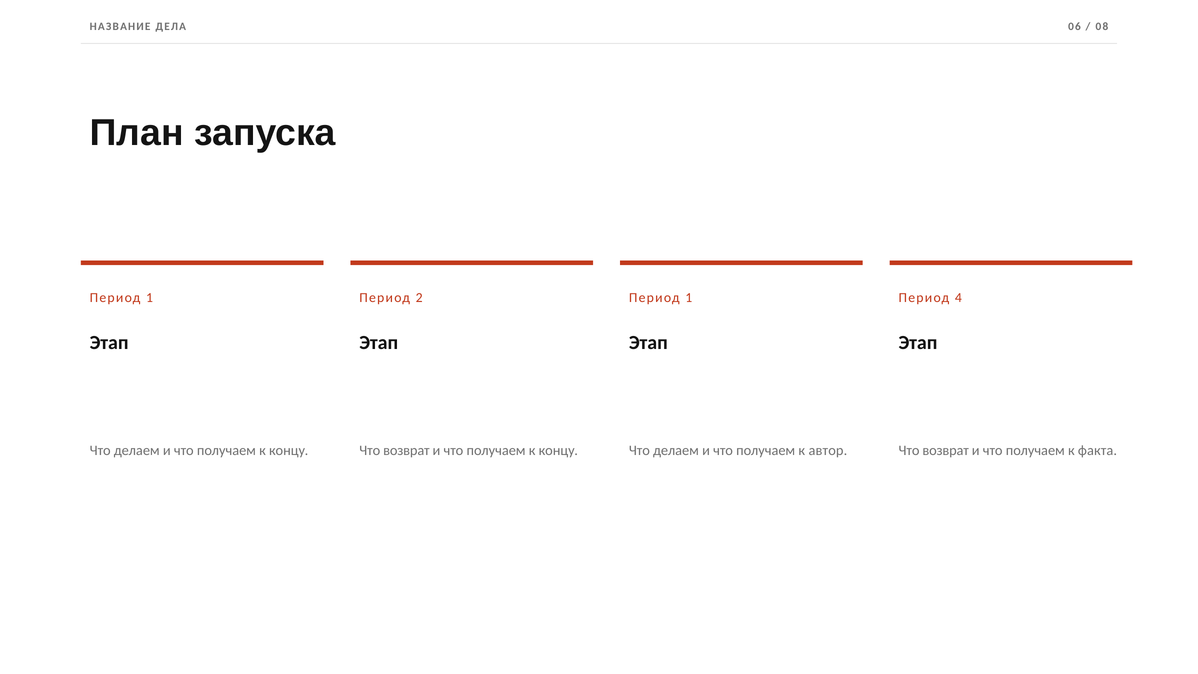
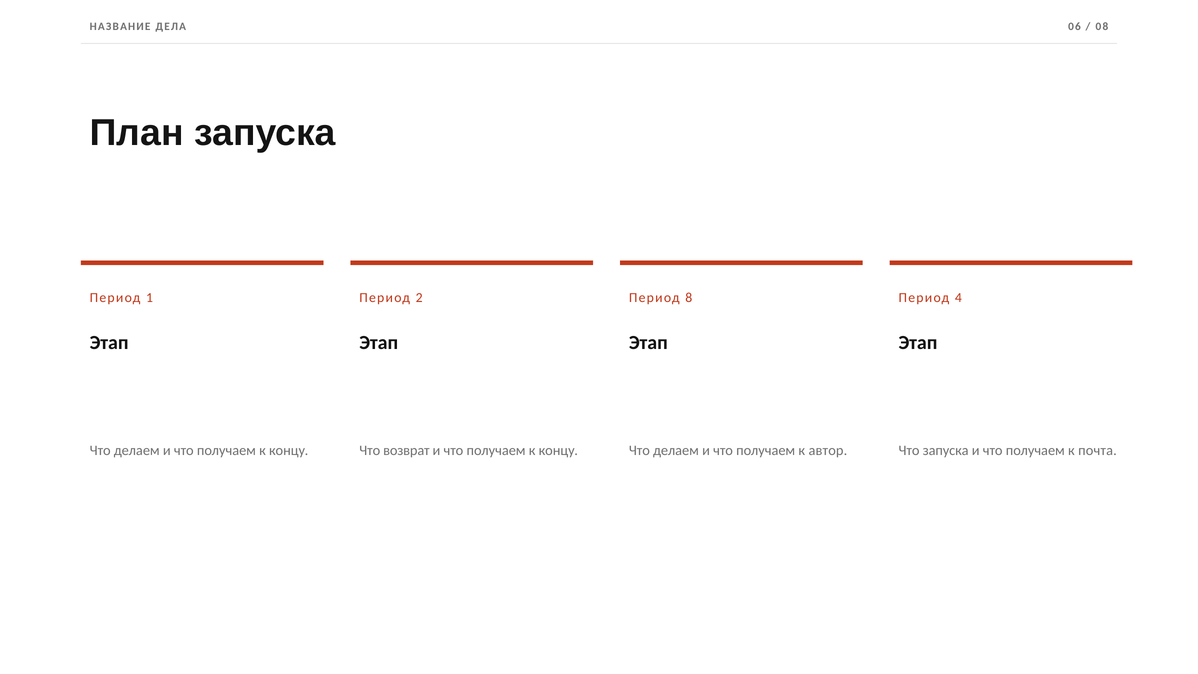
1 at (689, 297): 1 -> 8
возврат at (946, 450): возврат -> запуска
факта: факта -> почта
